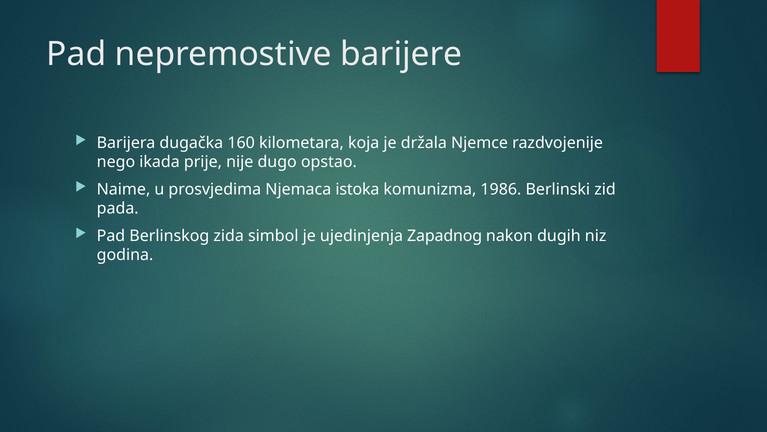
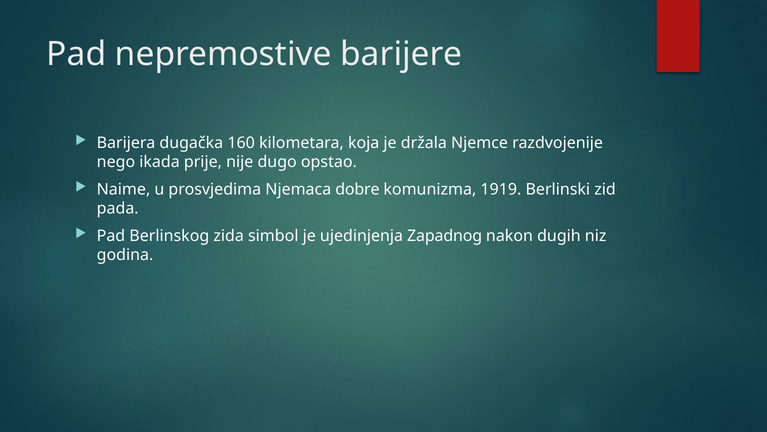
istoka: istoka -> dobre
1986: 1986 -> 1919
